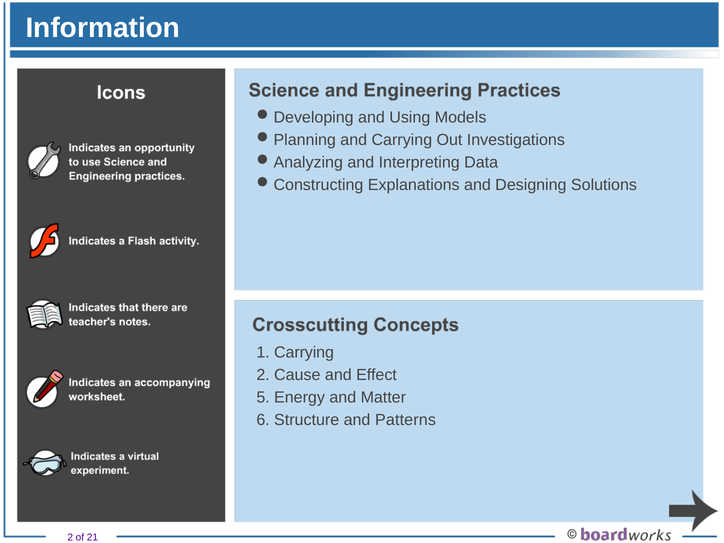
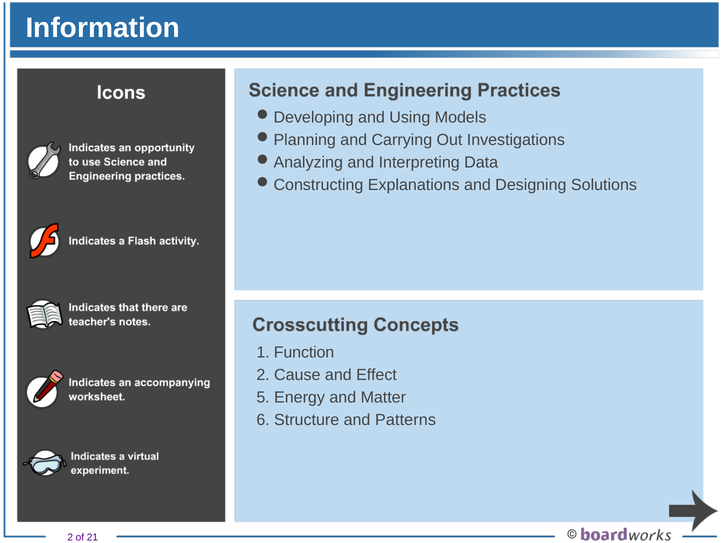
1 Carrying: Carrying -> Function
